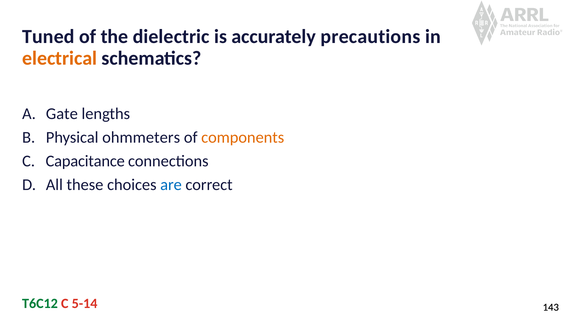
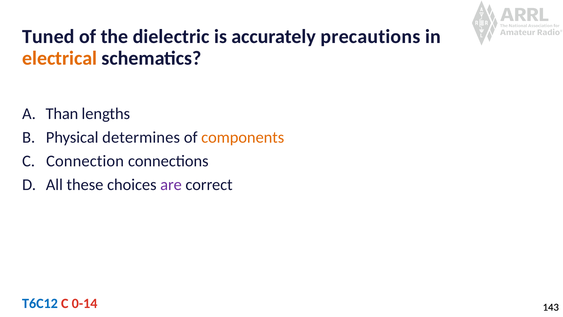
Gate: Gate -> Than
ohmmeters: ohmmeters -> determines
Capacitance: Capacitance -> Connection
are colour: blue -> purple
T6C12 colour: green -> blue
5-14: 5-14 -> 0-14
